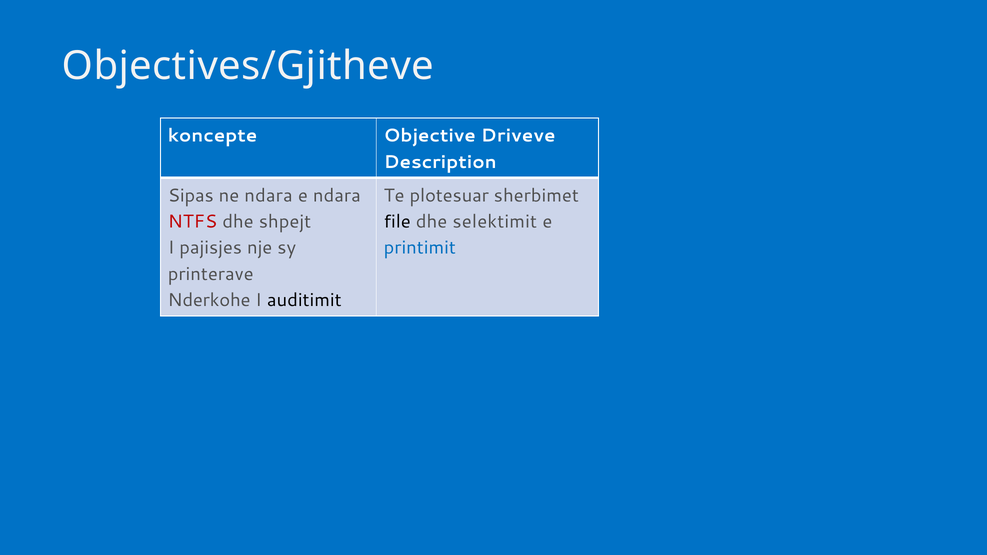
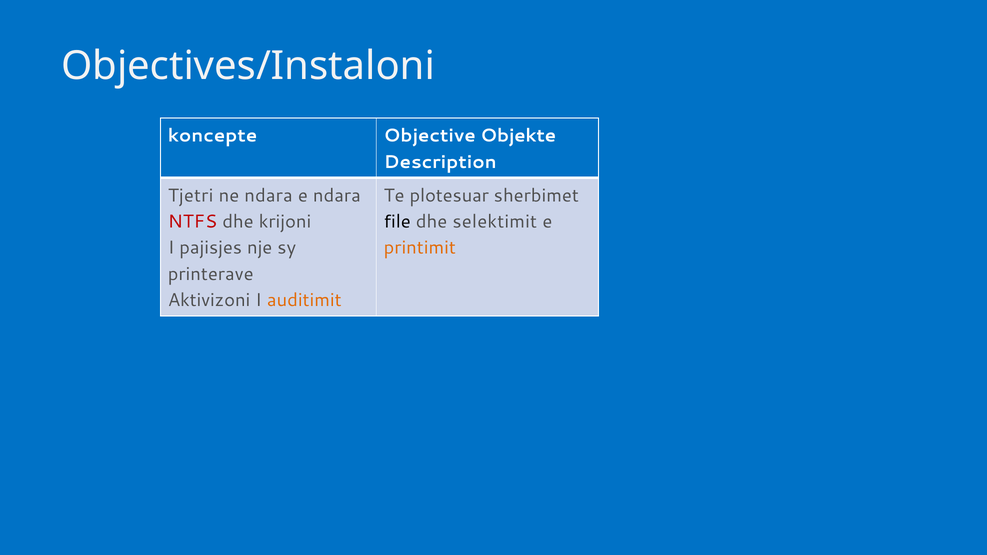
Objectives/Gjitheve: Objectives/Gjitheve -> Objectives/Instaloni
Driveve: Driveve -> Objekte
Sipas: Sipas -> Tjetri
shpejt: shpejt -> krijoni
printimit colour: blue -> orange
Nderkohe: Nderkohe -> Aktivizoni
auditimit colour: black -> orange
